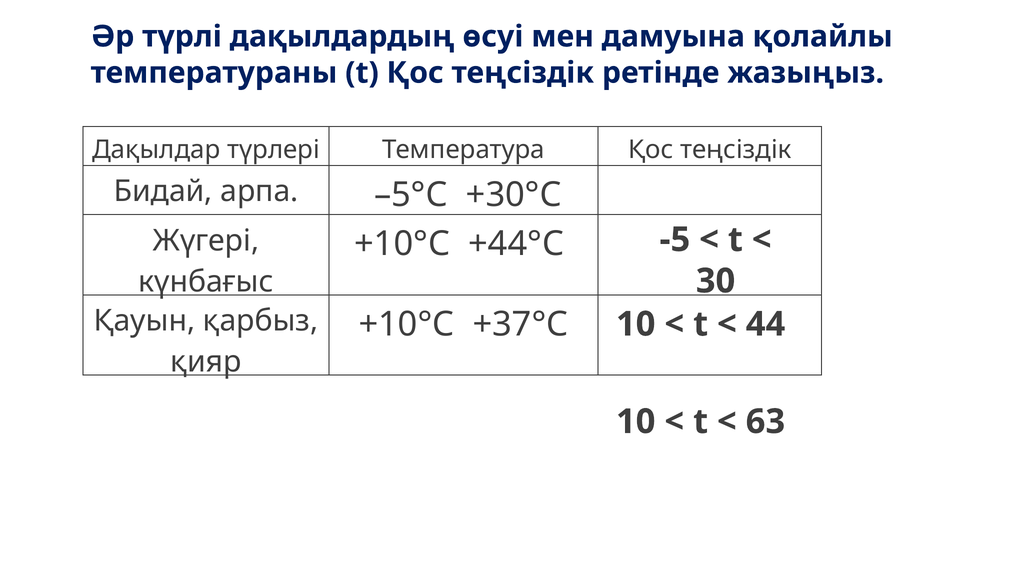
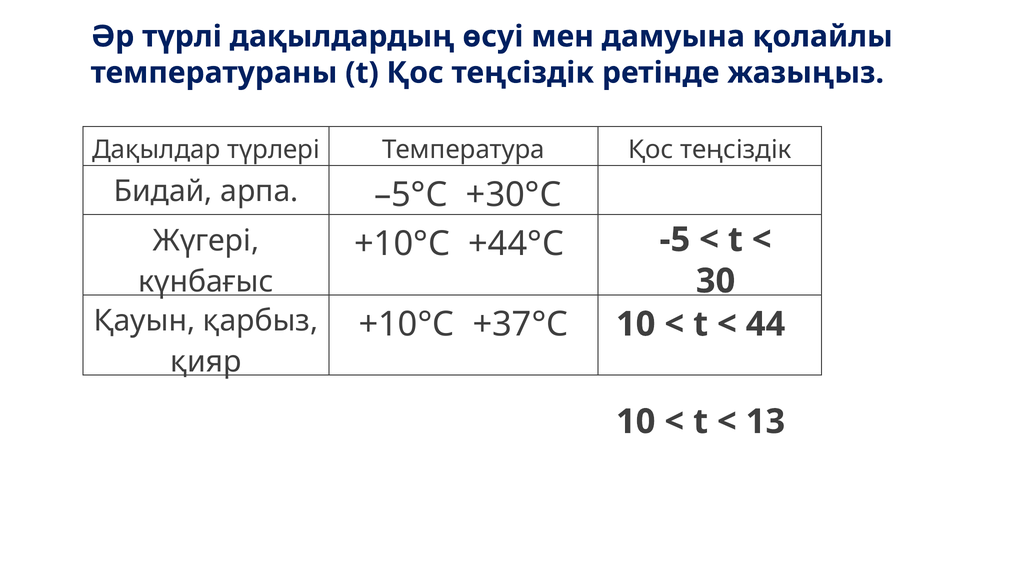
63: 63 -> 13
